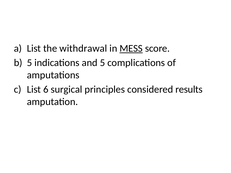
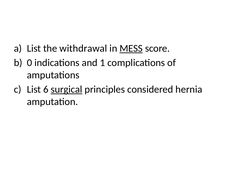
5 at (29, 63): 5 -> 0
and 5: 5 -> 1
surgical underline: none -> present
results: results -> hernia
